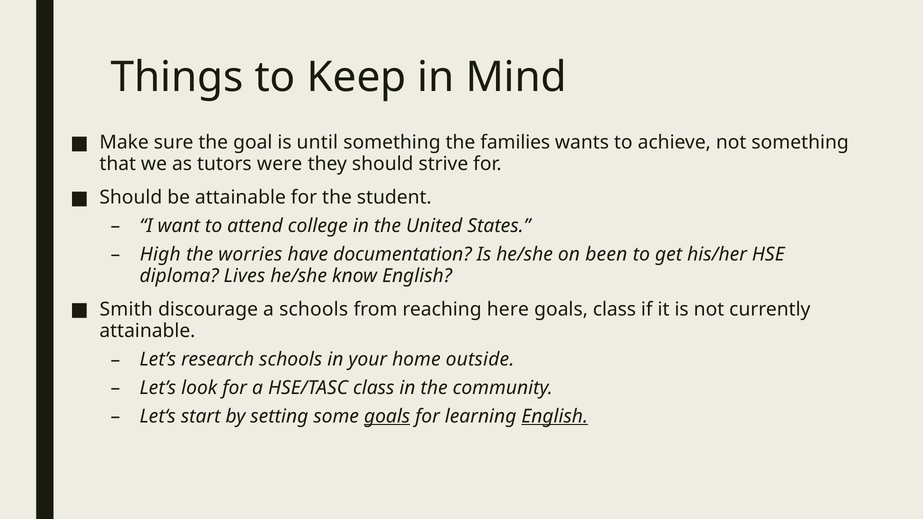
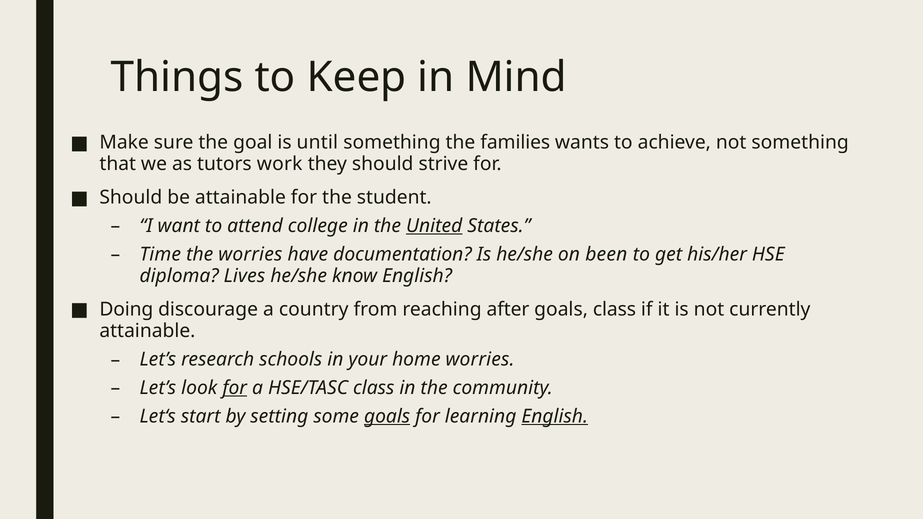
were: were -> work
United underline: none -> present
High: High -> Time
Smith: Smith -> Doing
a schools: schools -> country
here: here -> after
home outside: outside -> worries
for at (235, 388) underline: none -> present
